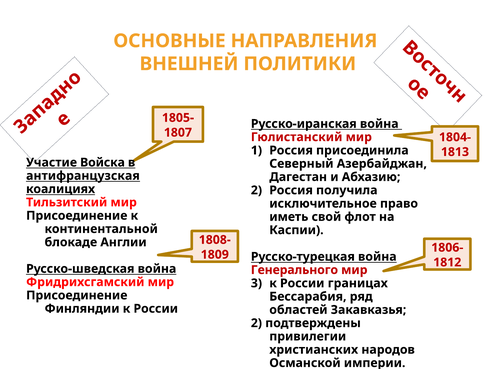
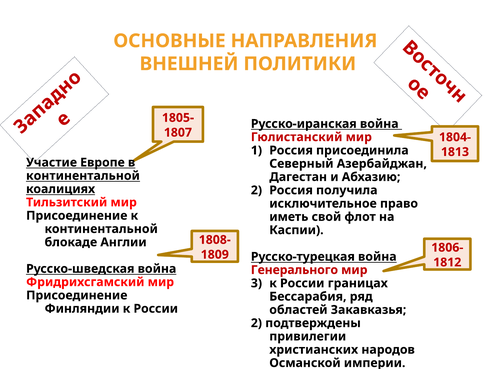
Войска: Войска -> Европе
антифранцузская at (83, 176): антифранцузская -> континентальной
